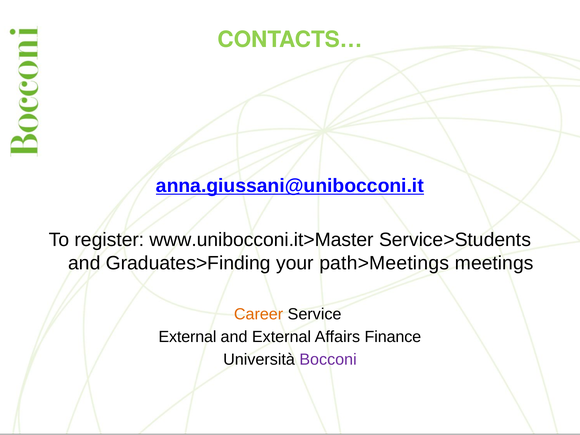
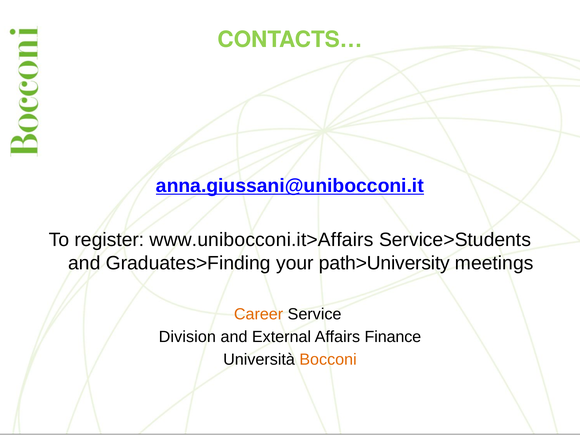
www.unibocconi.it>Master: www.unibocconi.it>Master -> www.unibocconi.it>Affairs
path>Meetings: path>Meetings -> path>University
External at (187, 337): External -> Division
Bocconi colour: purple -> orange
